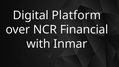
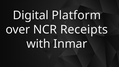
Financial: Financial -> Receipts
